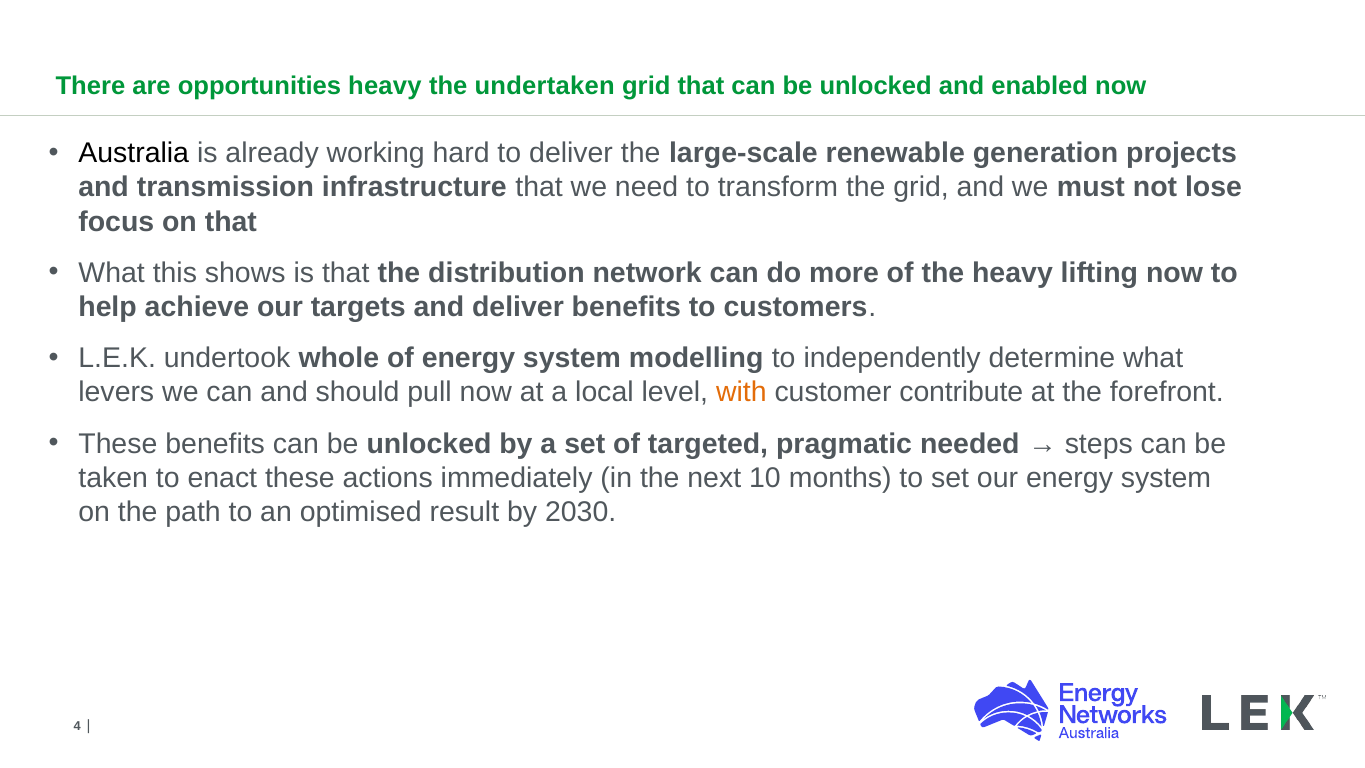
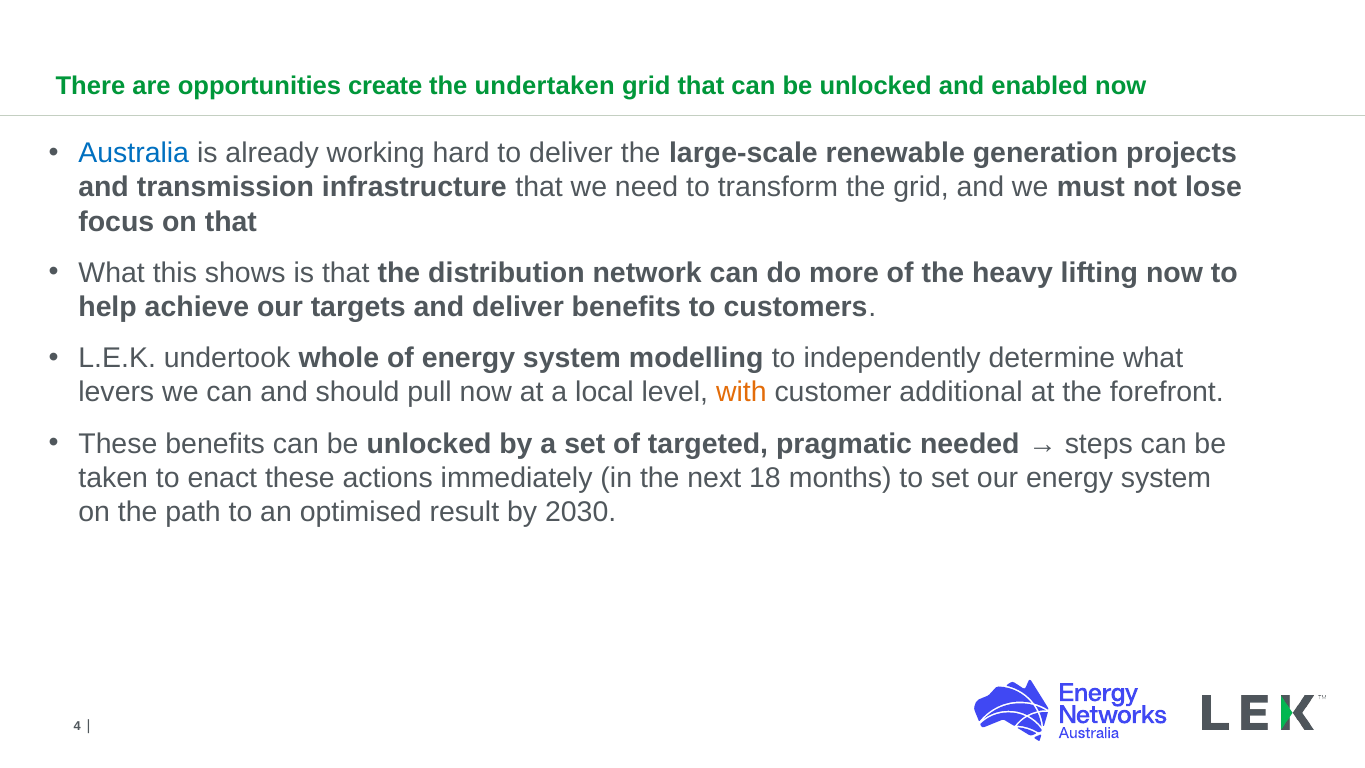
opportunities heavy: heavy -> create
Australia colour: black -> blue
contribute: contribute -> additional
10: 10 -> 18
